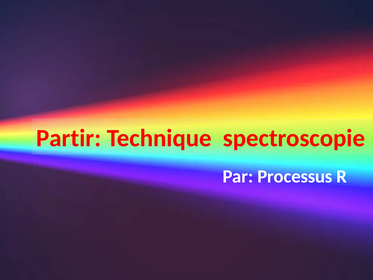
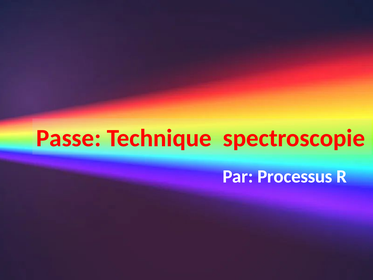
Partir: Partir -> Passe
